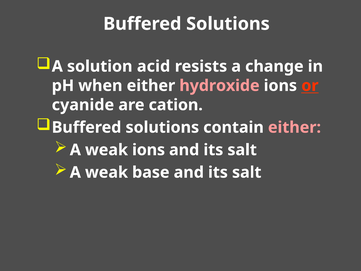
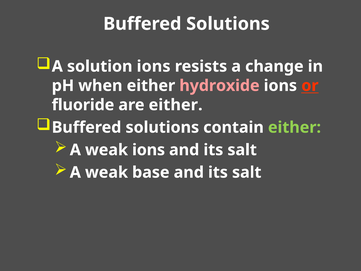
solution acid: acid -> ions
cyanide: cyanide -> fluoride
are cation: cation -> either
either at (294, 127) colour: pink -> light green
